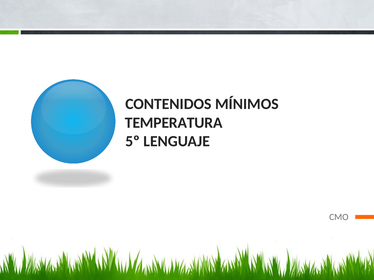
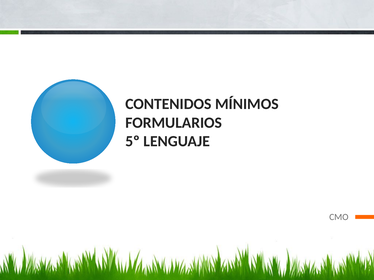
TEMPERATURA: TEMPERATURA -> FORMULARIOS
